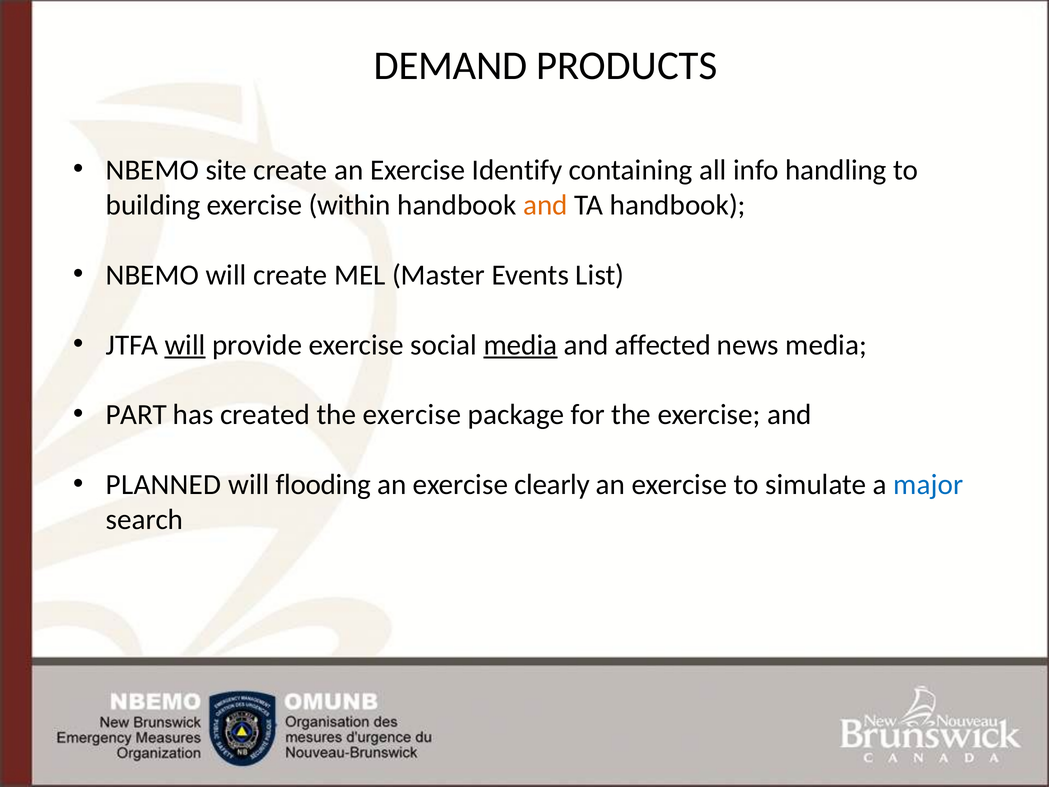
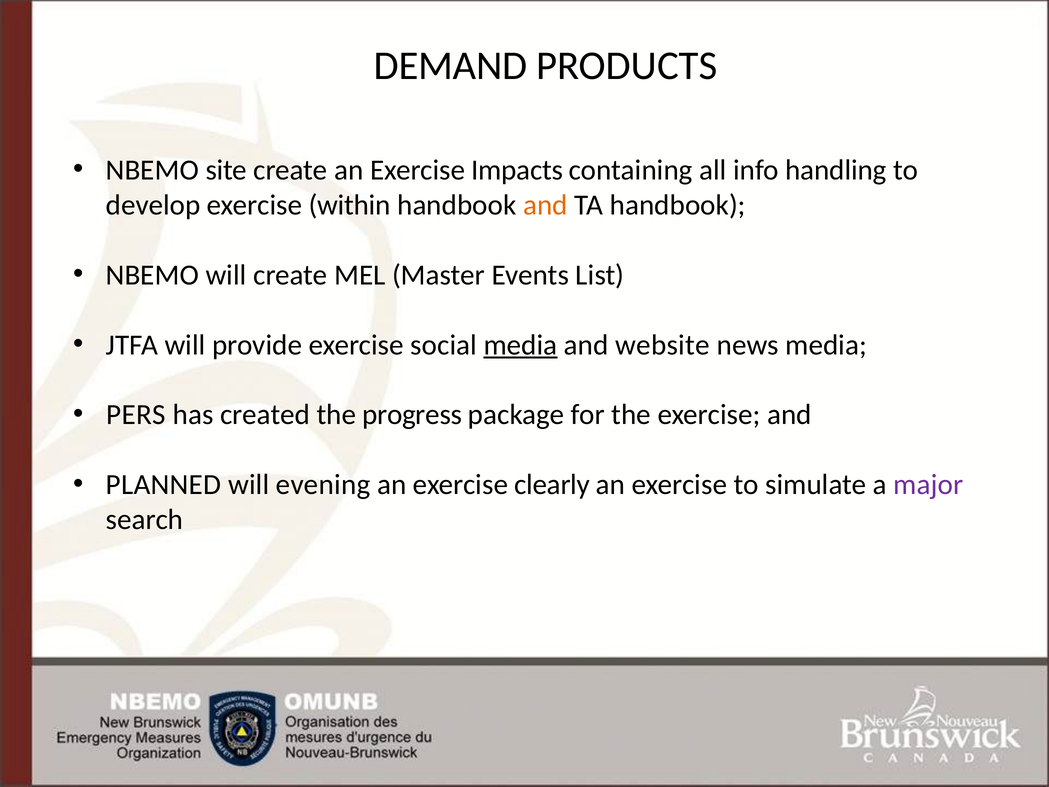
Identify: Identify -> Impacts
building: building -> develop
will at (185, 345) underline: present -> none
affected: affected -> website
PART: PART -> PERS
created the exercise: exercise -> progress
flooding: flooding -> evening
major colour: blue -> purple
